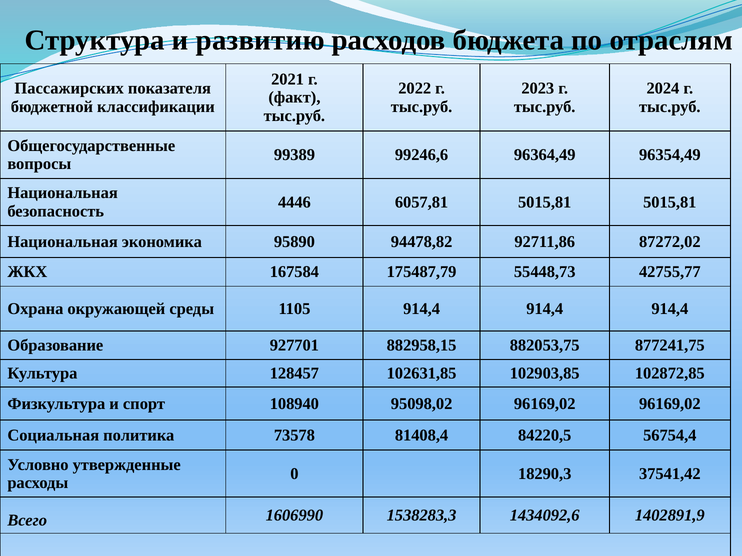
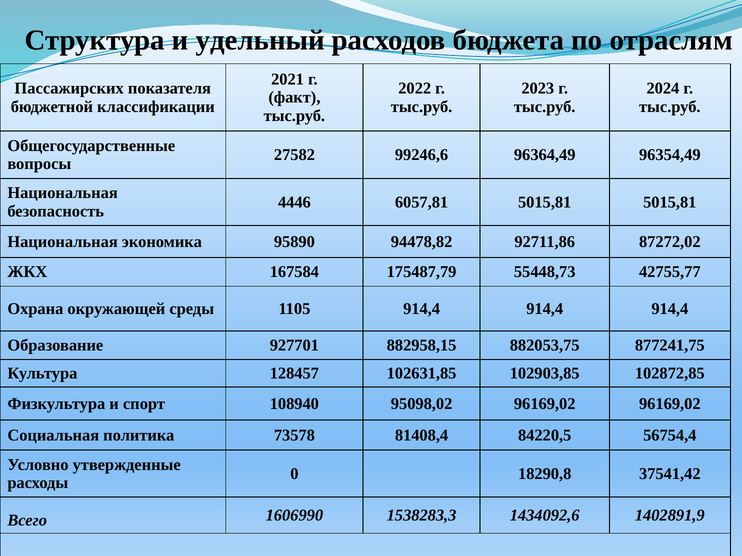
развитию: развитию -> удельный
99389: 99389 -> 27582
18290,3: 18290,3 -> 18290,8
